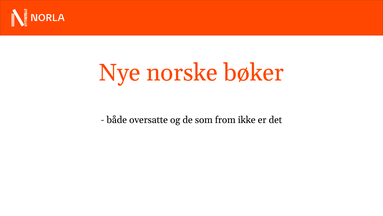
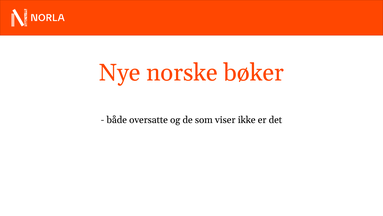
from: from -> viser
